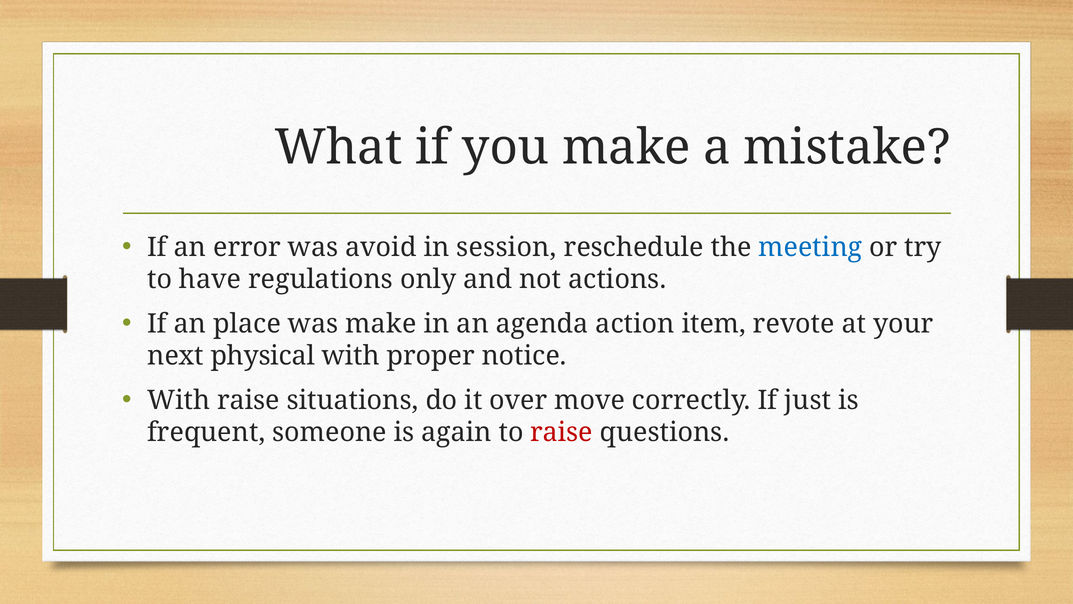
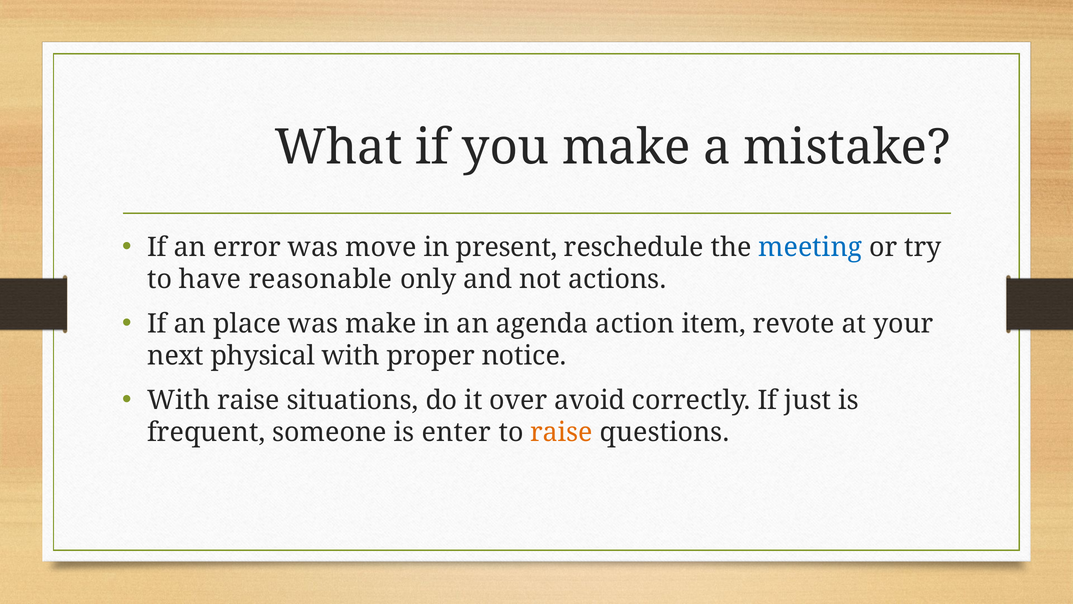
avoid: avoid -> move
session: session -> present
regulations: regulations -> reasonable
move: move -> avoid
again: again -> enter
raise at (562, 432) colour: red -> orange
